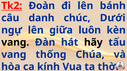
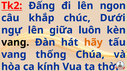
Đoàn: Đoàn -> Đấng
bánh: bánh -> ngon
danh: danh -> khắp
hãy colour: black -> orange
